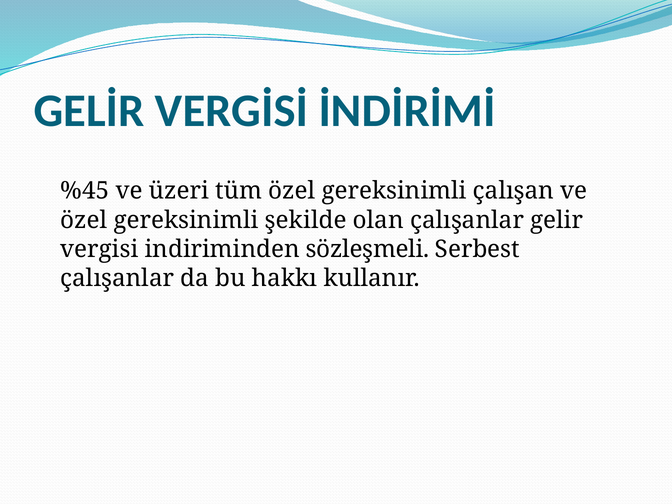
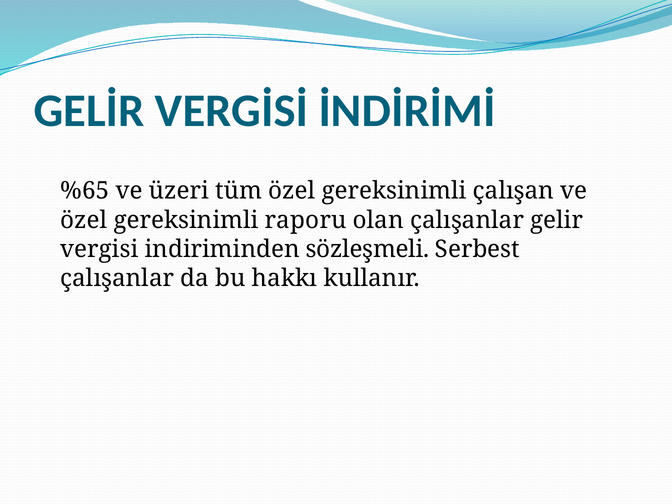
%45: %45 -> %65
şekilde: şekilde -> raporu
